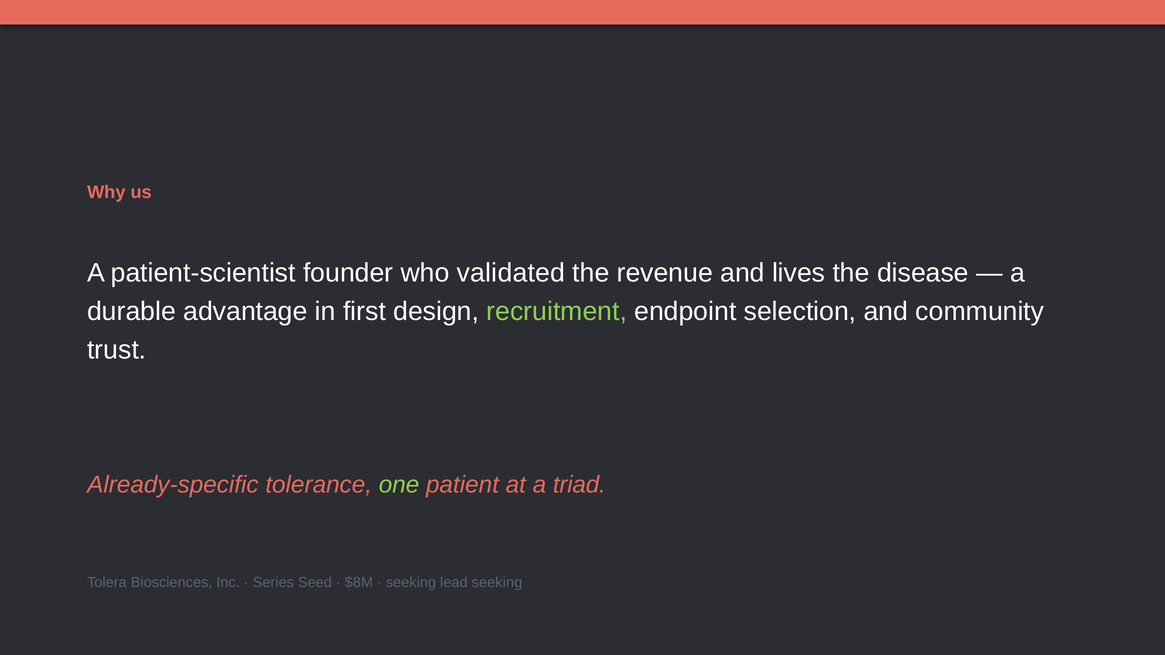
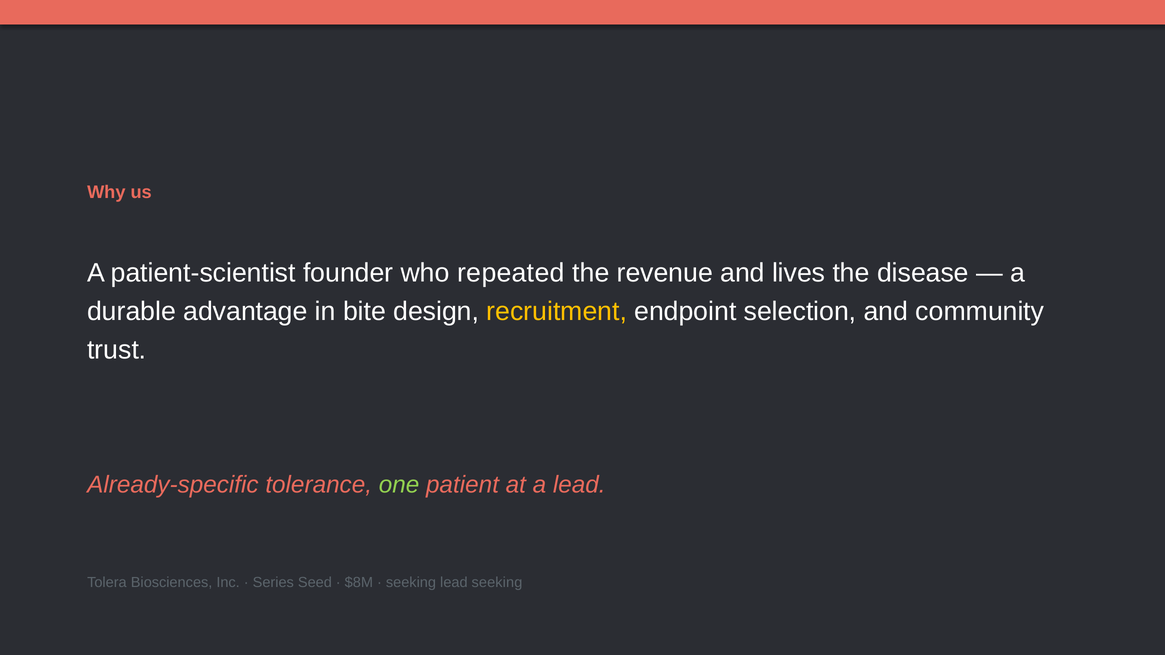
validated: validated -> repeated
first: first -> bite
recruitment colour: light green -> yellow
a triad: triad -> lead
